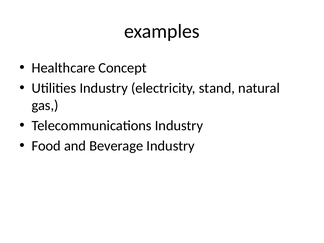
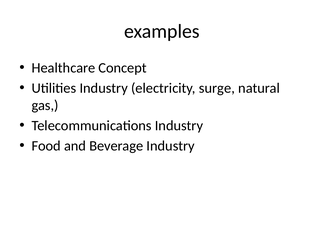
stand: stand -> surge
